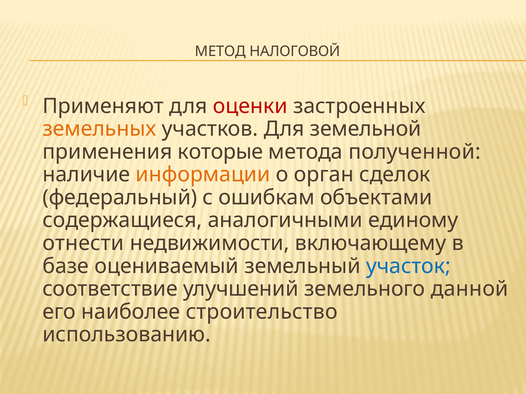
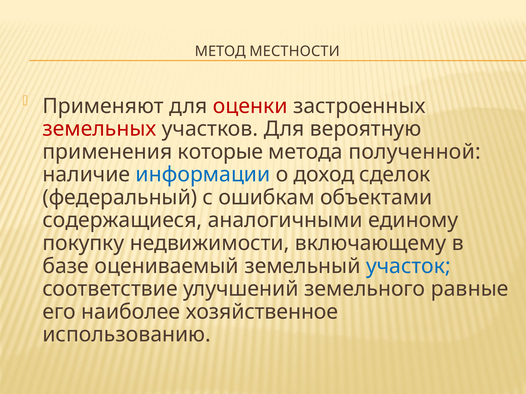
НАЛОГОВОЙ: НАЛОГОВОЙ -> МЕСТНОСТИ
земельных colour: orange -> red
земельной: земельной -> вероятную
информации colour: orange -> blue
орган: орган -> доход
отнести: отнести -> покупку
данной: данной -> равные
строительство: строительство -> хозяйственное
